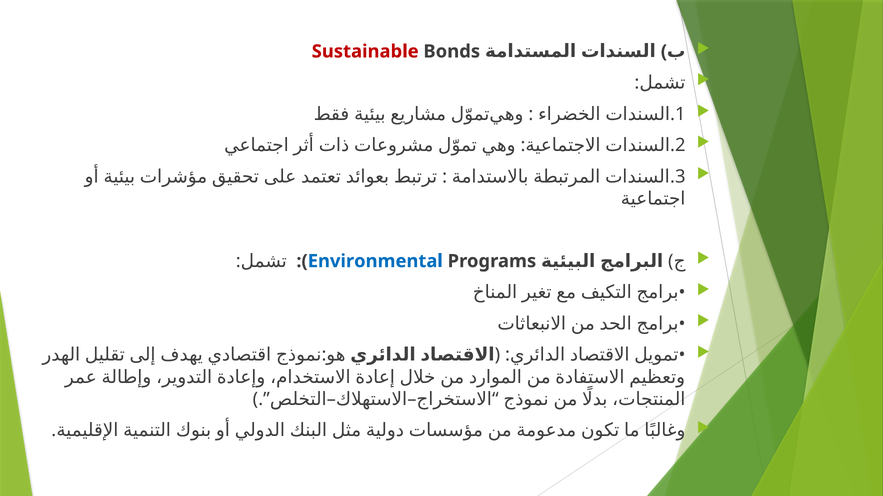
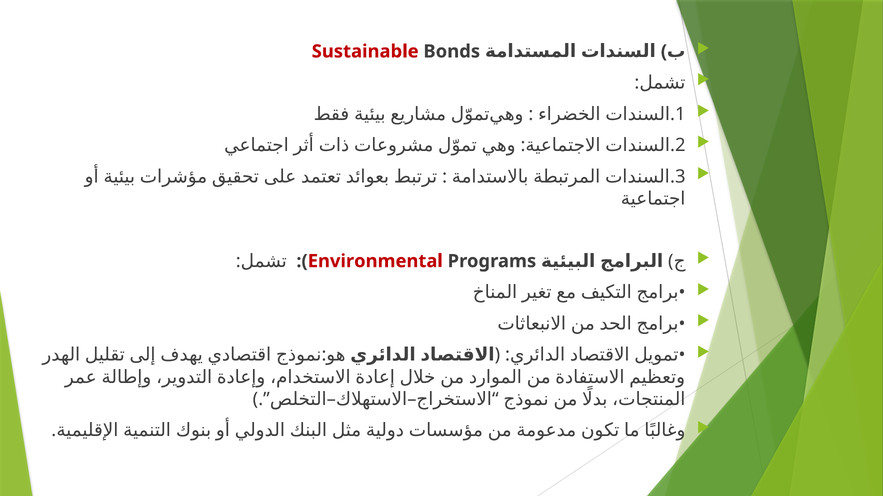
Environmental colour: blue -> red
